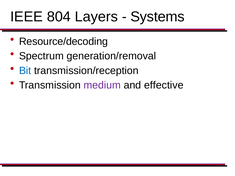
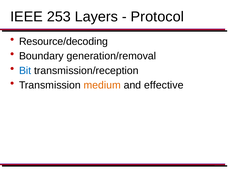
804: 804 -> 253
Systems: Systems -> Protocol
Spectrum: Spectrum -> Boundary
medium colour: purple -> orange
